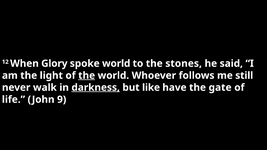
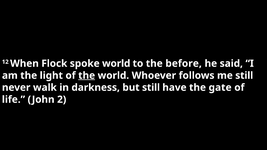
Glory: Glory -> Flock
stones: stones -> before
darkness underline: present -> none
but like: like -> still
9: 9 -> 2
